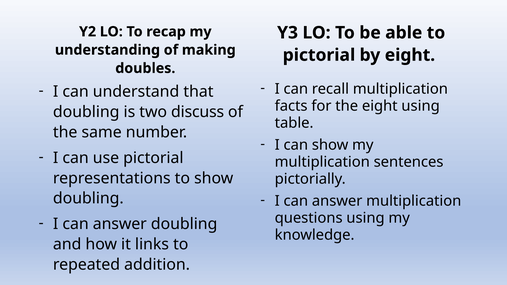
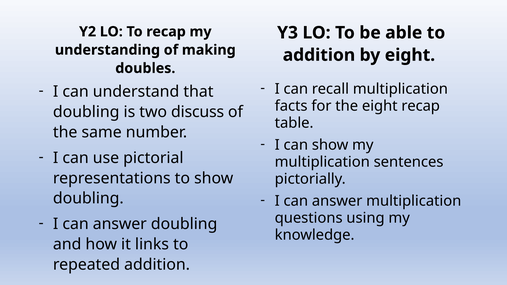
pictorial at (319, 55): pictorial -> addition
eight using: using -> recap
